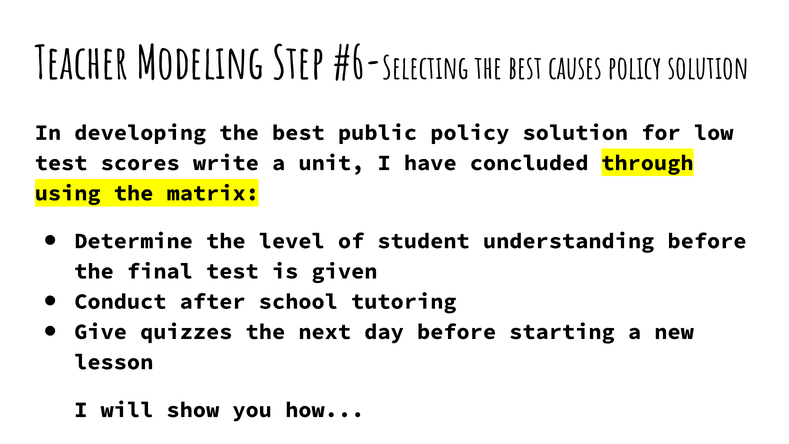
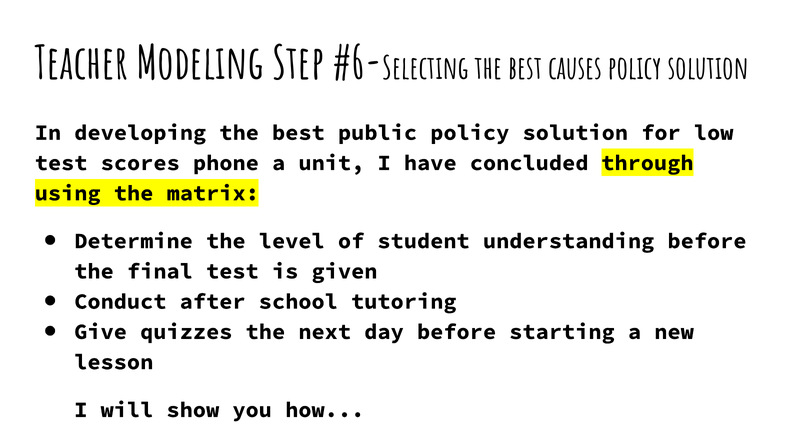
write: write -> phone
